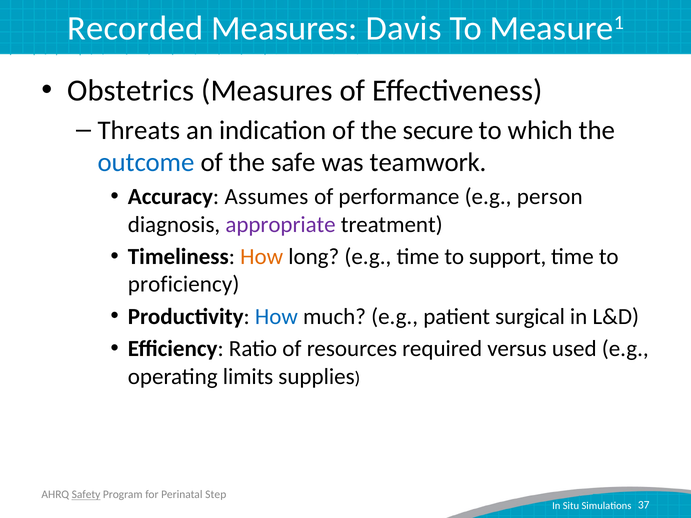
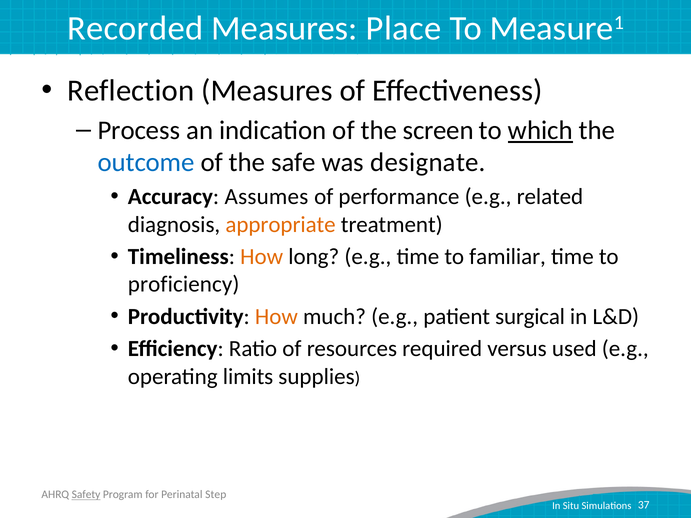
Davis: Davis -> Place
Obstetrics: Obstetrics -> Reflection
Threats: Threats -> Process
secure: secure -> screen
which underline: none -> present
teamwork: teamwork -> designate
person: person -> related
appropriate colour: purple -> orange
support: support -> familiar
How at (276, 317) colour: blue -> orange
